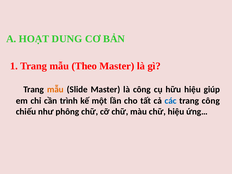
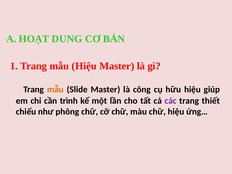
mẫu Theo: Theo -> Hiệu
các colour: blue -> purple
trang công: công -> thiết
